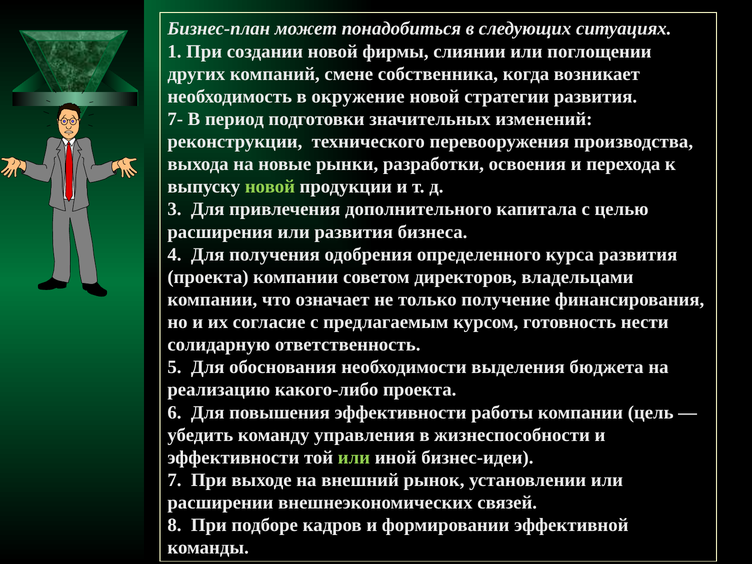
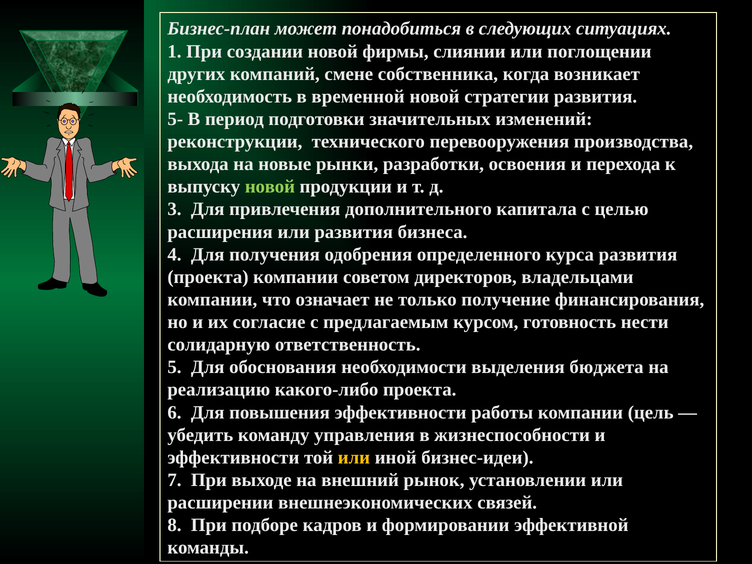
окружение: окружение -> временной
7-: 7- -> 5-
или at (354, 457) colour: light green -> yellow
